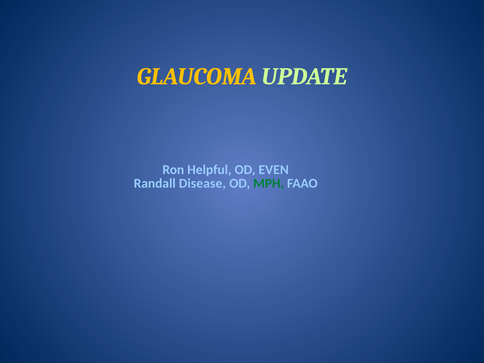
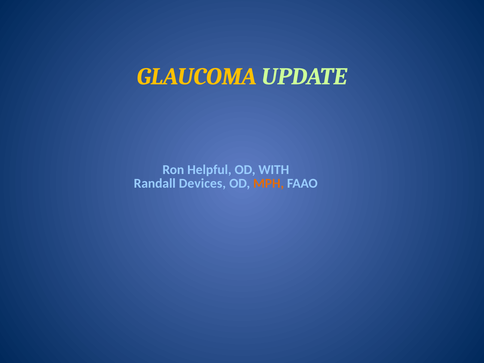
EVEN: EVEN -> WITH
Disease: Disease -> Devices
MPH colour: green -> orange
